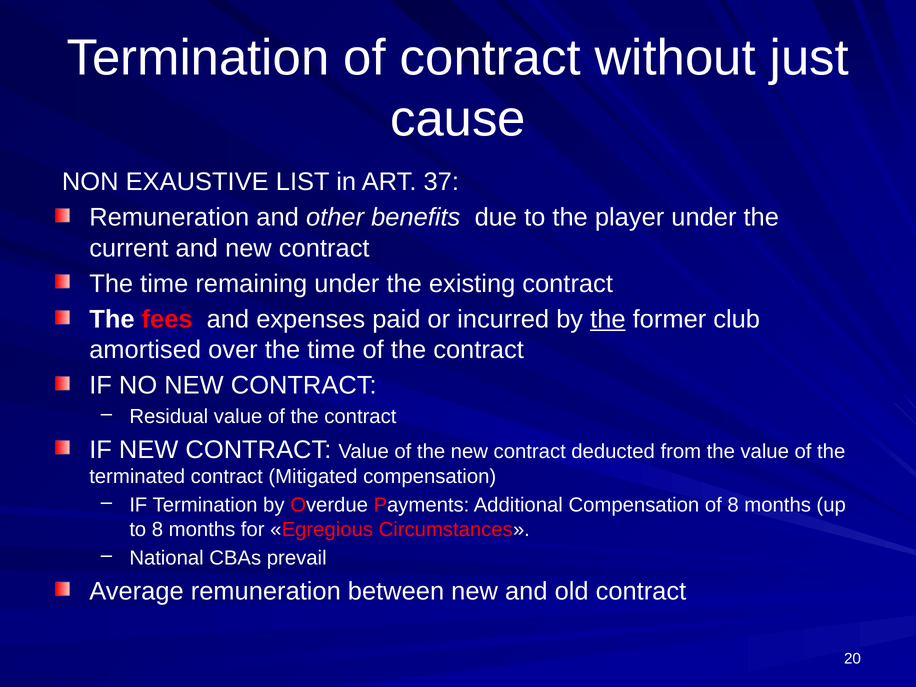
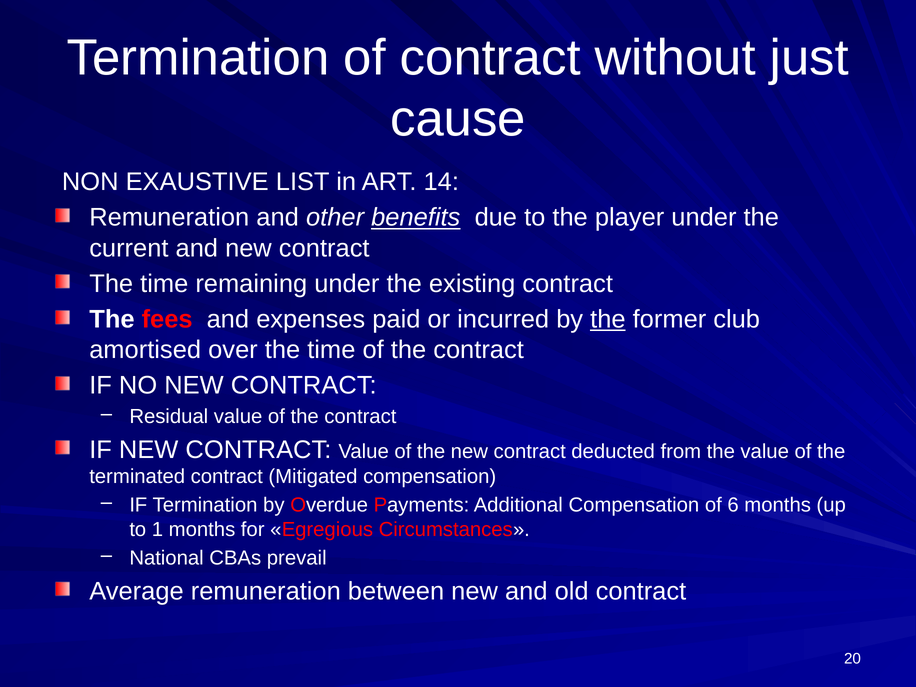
37: 37 -> 14
benefits underline: none -> present
of 8: 8 -> 6
to 8: 8 -> 1
